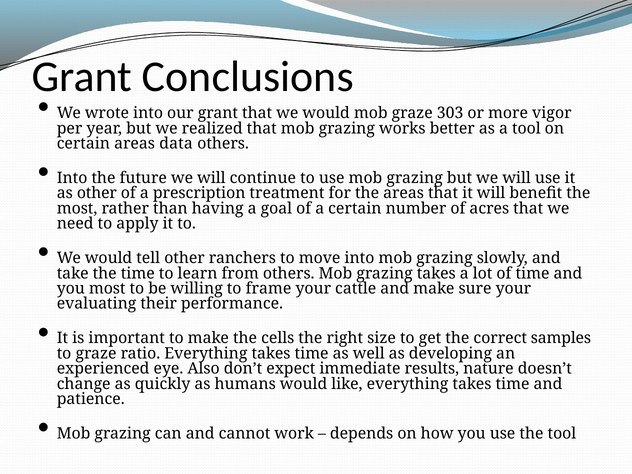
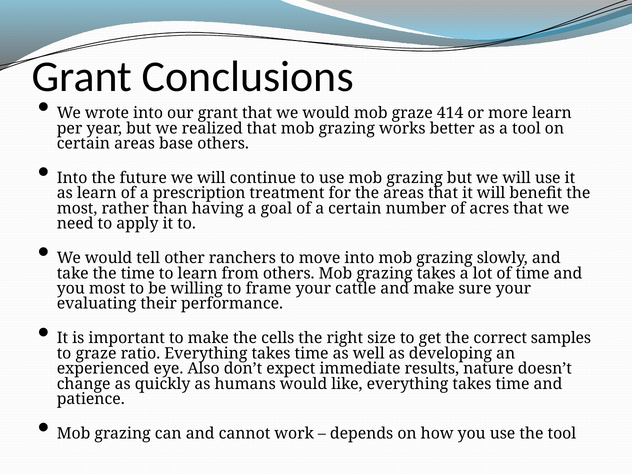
303: 303 -> 414
more vigor: vigor -> learn
data: data -> base
as other: other -> learn
